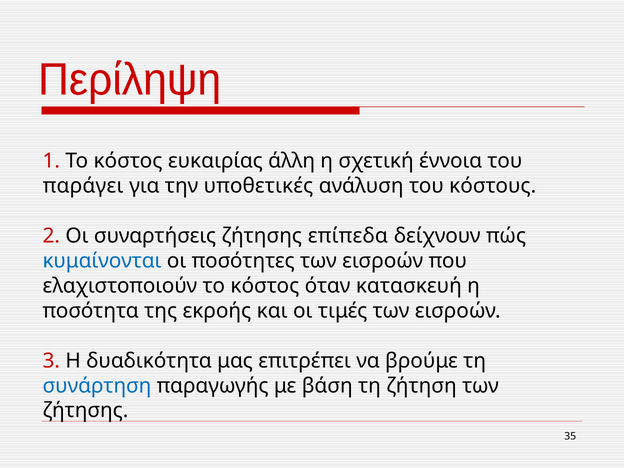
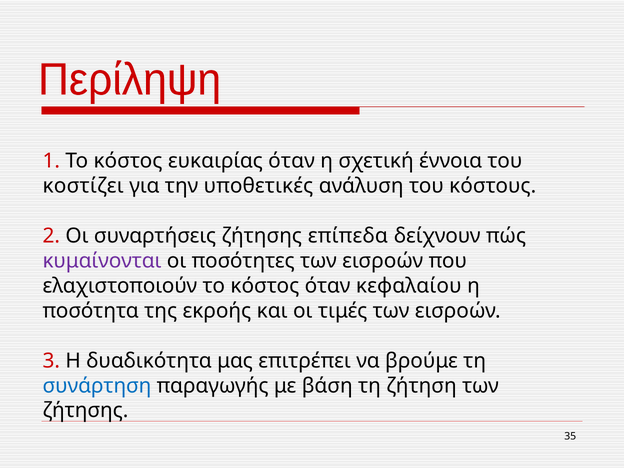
ευκαιρίας άλλη: άλλη -> όταν
παράγει: παράγει -> κοστίζει
κυμαίνονται colour: blue -> purple
κατασκευή: κατασκευή -> κεφαλαίου
